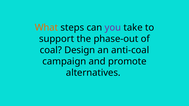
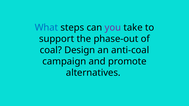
What colour: orange -> blue
